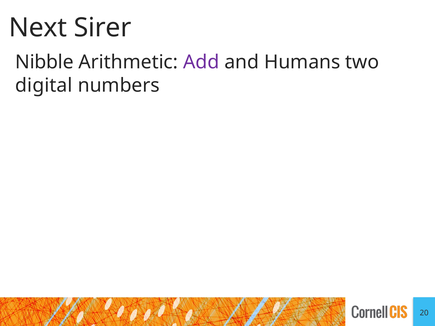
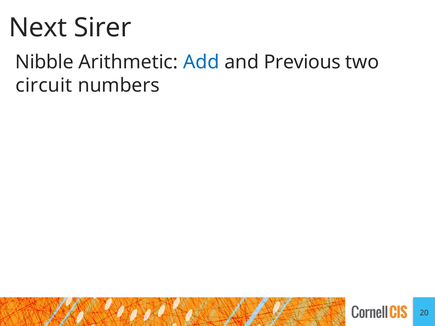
Add colour: purple -> blue
Humans: Humans -> Previous
digital: digital -> circuit
